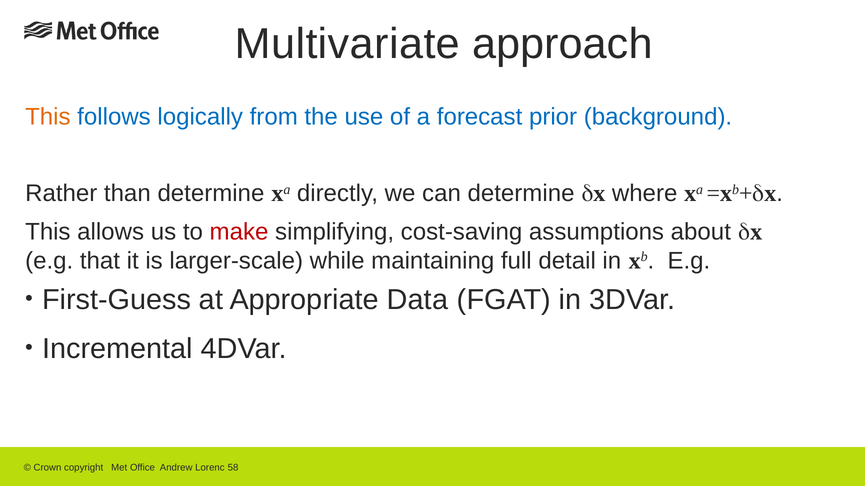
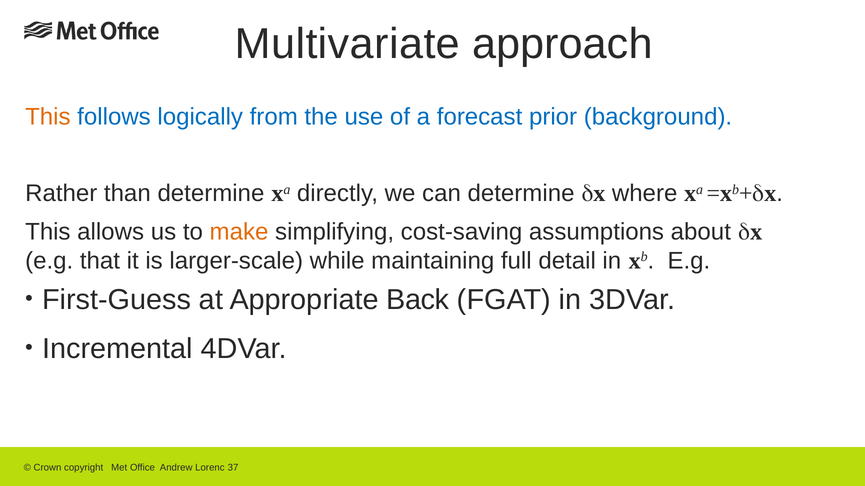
make colour: red -> orange
Data: Data -> Back
58: 58 -> 37
